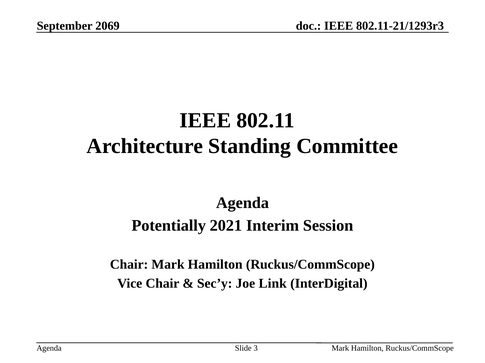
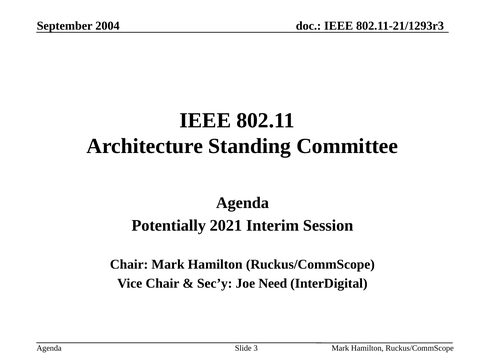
2069: 2069 -> 2004
Link: Link -> Need
